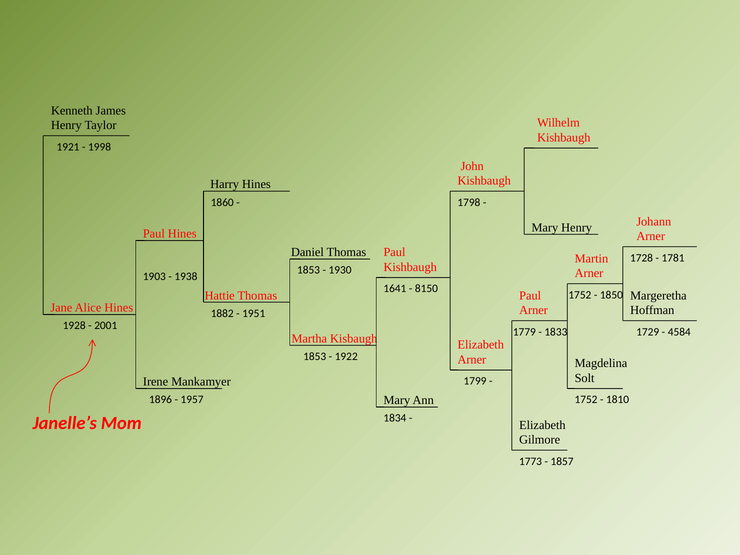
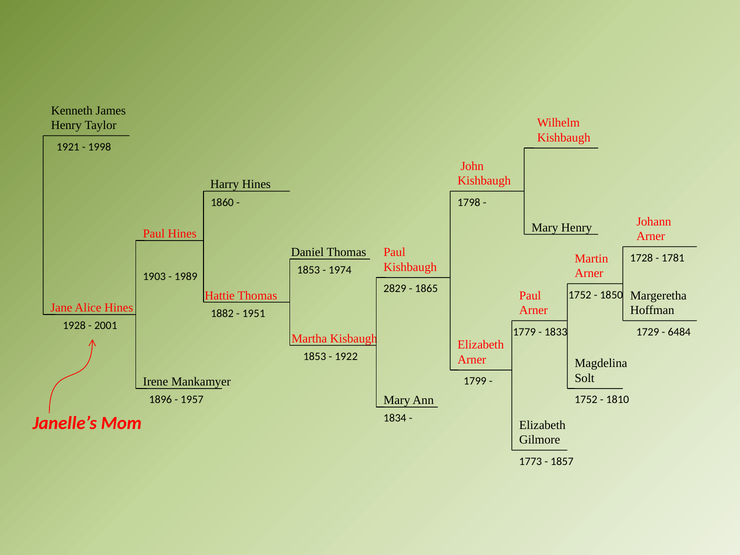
1930: 1930 -> 1974
1938: 1938 -> 1989
1641: 1641 -> 2829
8150: 8150 -> 1865
4584: 4584 -> 6484
